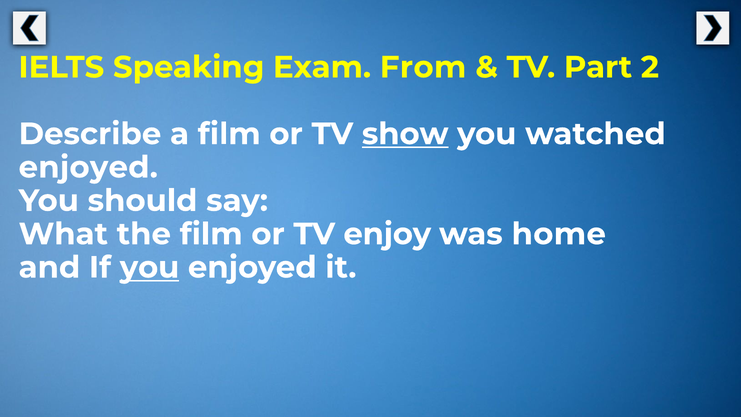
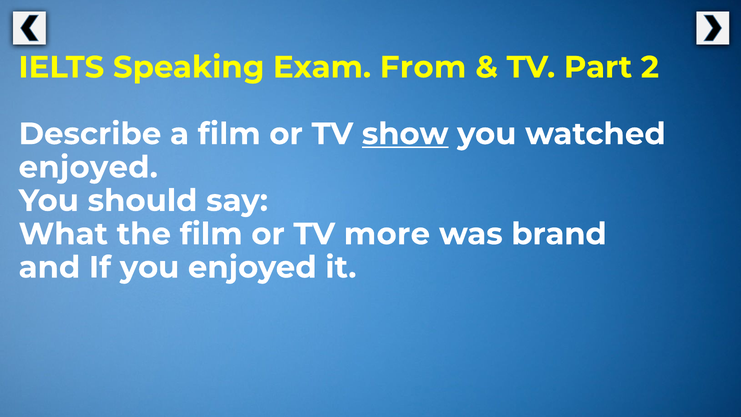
enjoy: enjoy -> more
home: home -> brand
you at (150, 267) underline: present -> none
